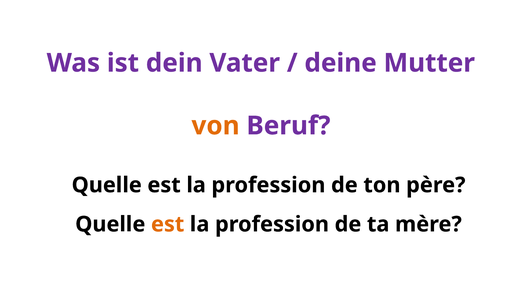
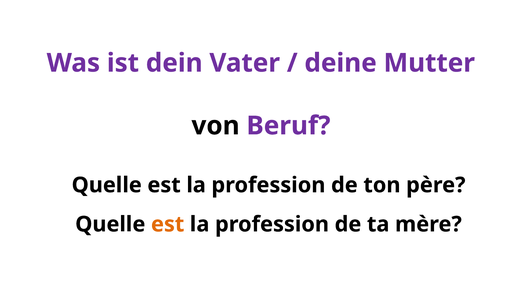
von colour: orange -> black
